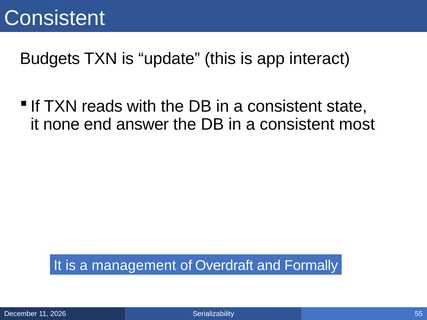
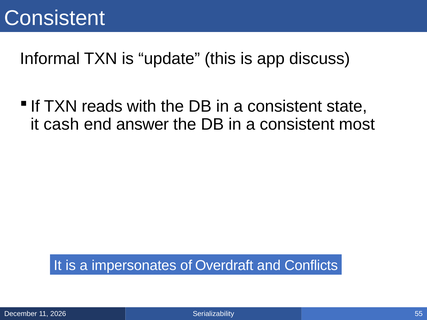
Budgets: Budgets -> Informal
interact: interact -> discuss
none: none -> cash
management: management -> impersonates
Formally: Formally -> Conflicts
